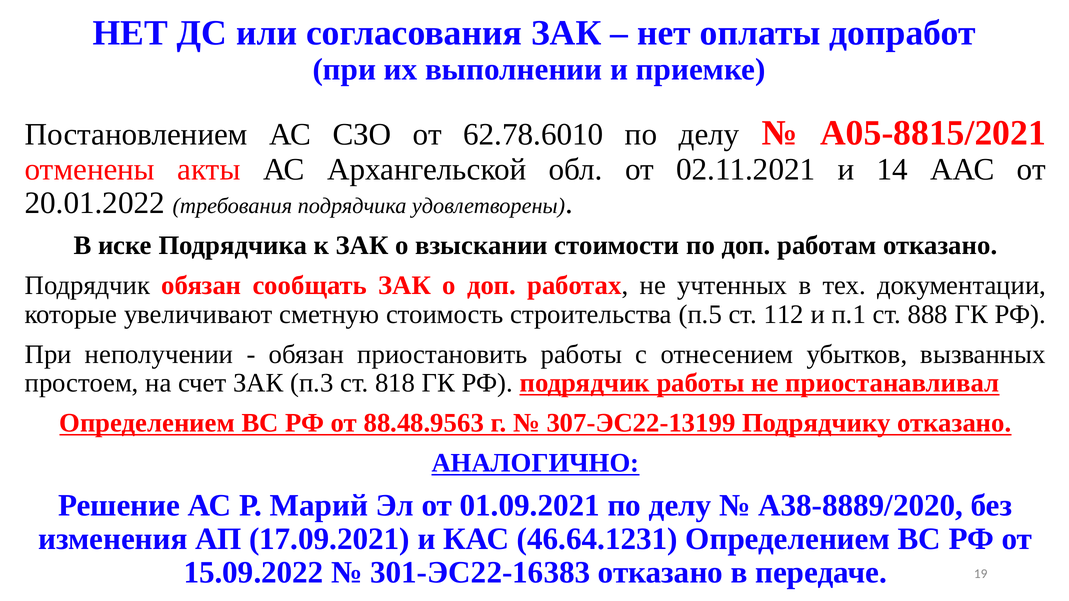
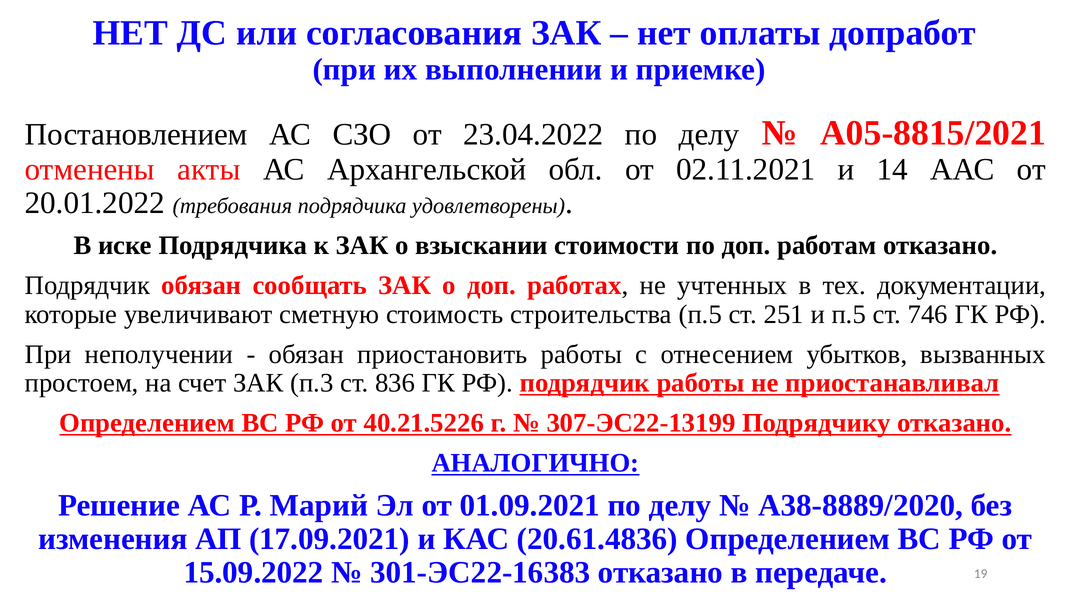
62.78.6010: 62.78.6010 -> 23.04.2022
112: 112 -> 251
и п.1: п.1 -> п.5
888: 888 -> 746
818: 818 -> 836
88.48.9563: 88.48.9563 -> 40.21.5226
46.64.1231: 46.64.1231 -> 20.61.4836
